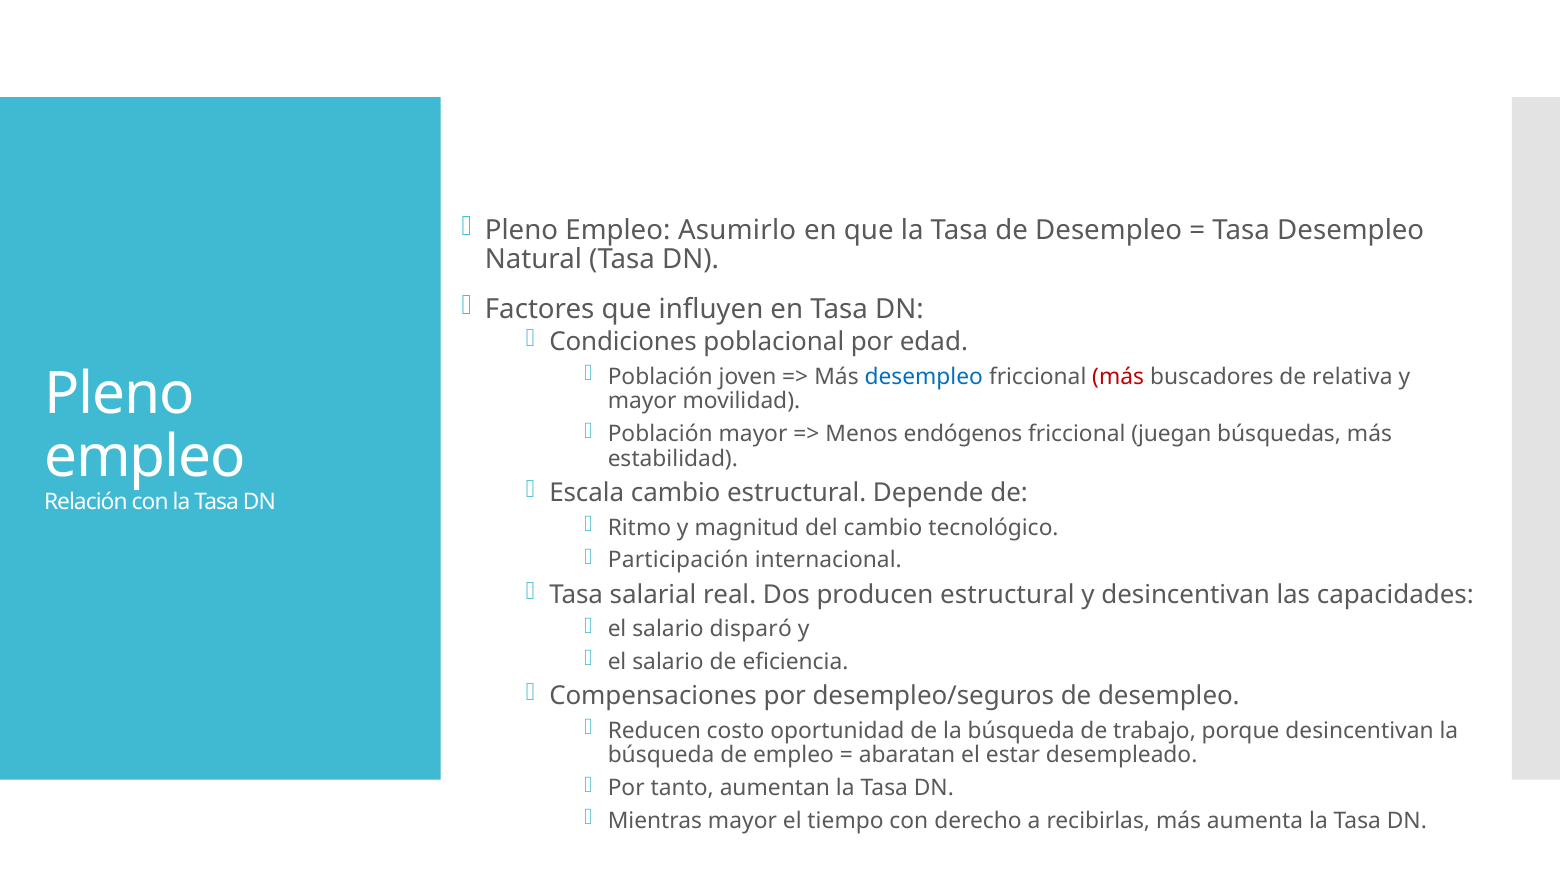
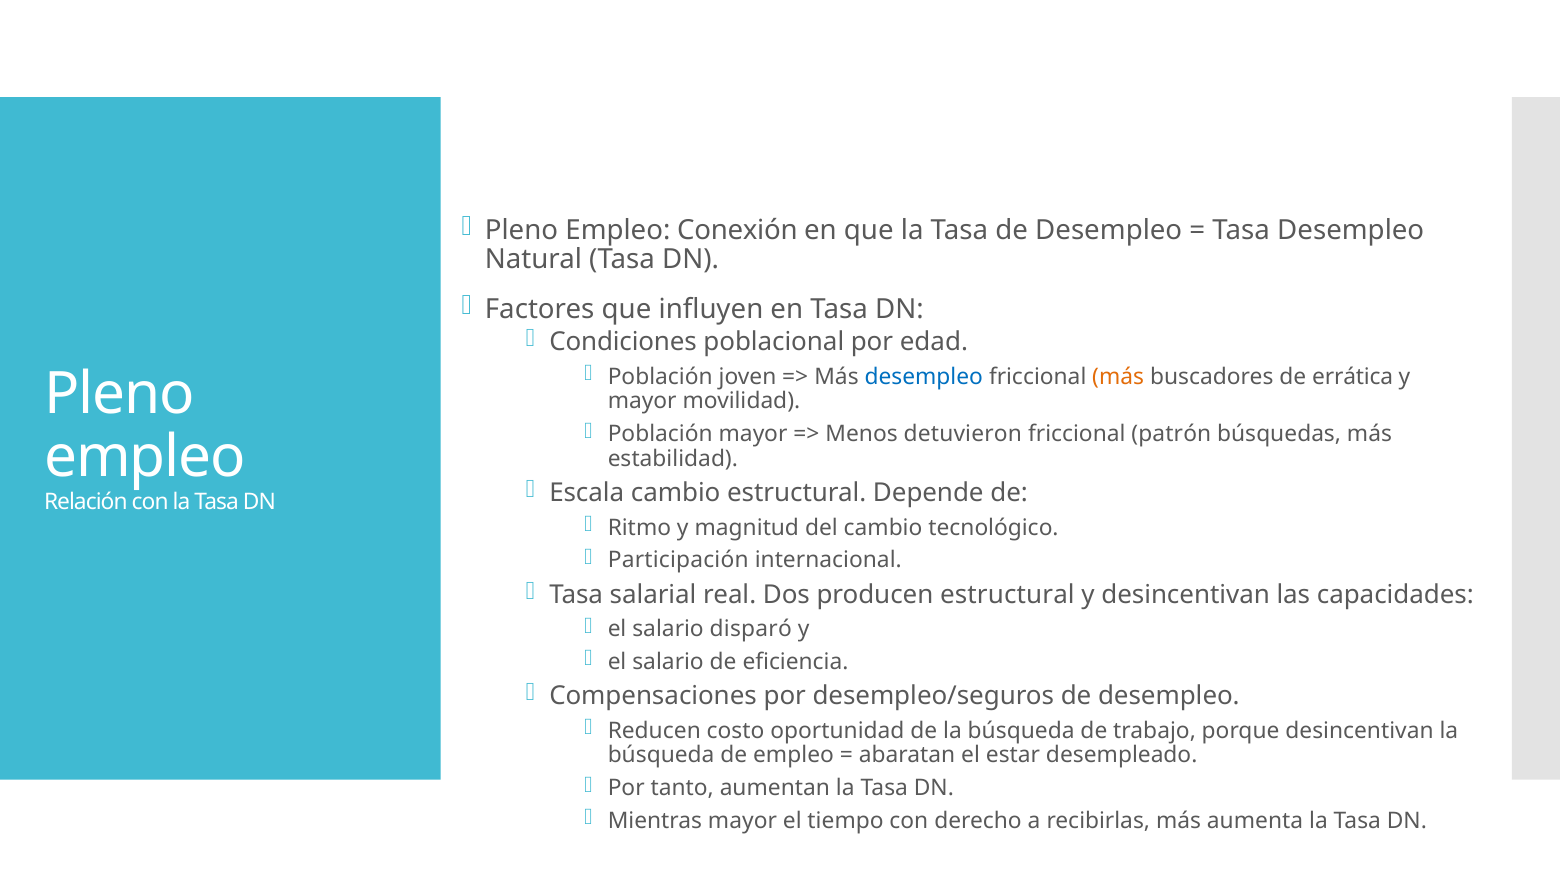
Asumirlo: Asumirlo -> Conexión
más at (1118, 376) colour: red -> orange
relativa: relativa -> errática
endógenos: endógenos -> detuvieron
juegan: juegan -> patrón
